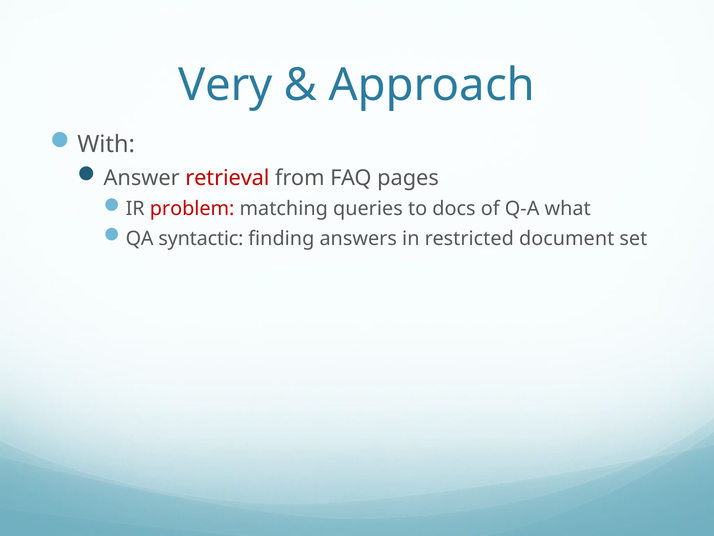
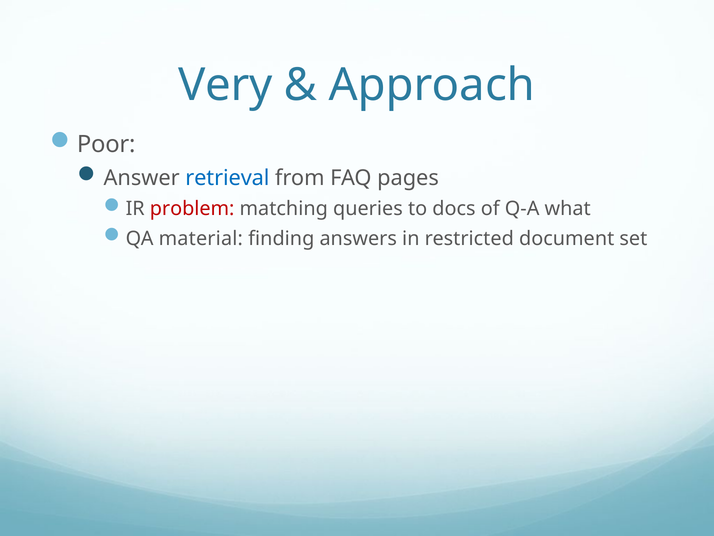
With: With -> Poor
retrieval colour: red -> blue
syntactic: syntactic -> material
